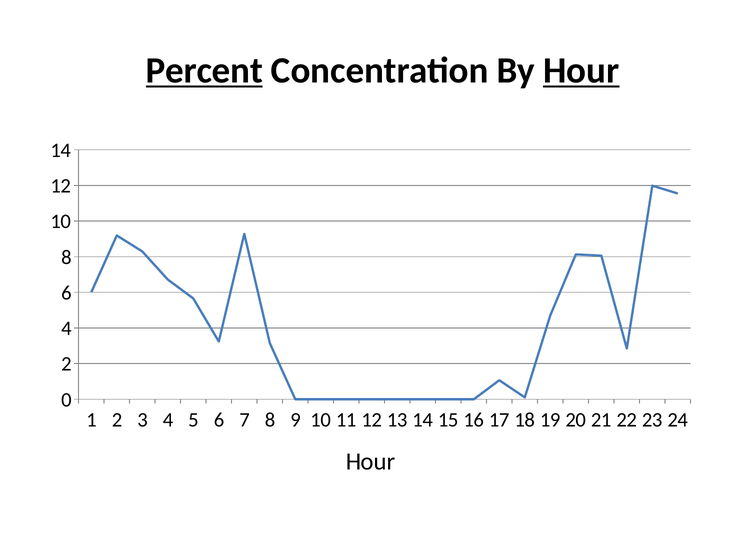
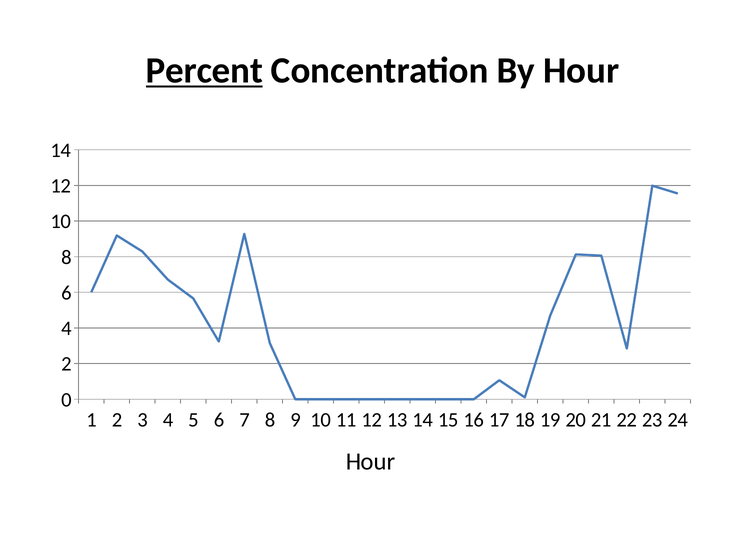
Hour at (581, 70) underline: present -> none
